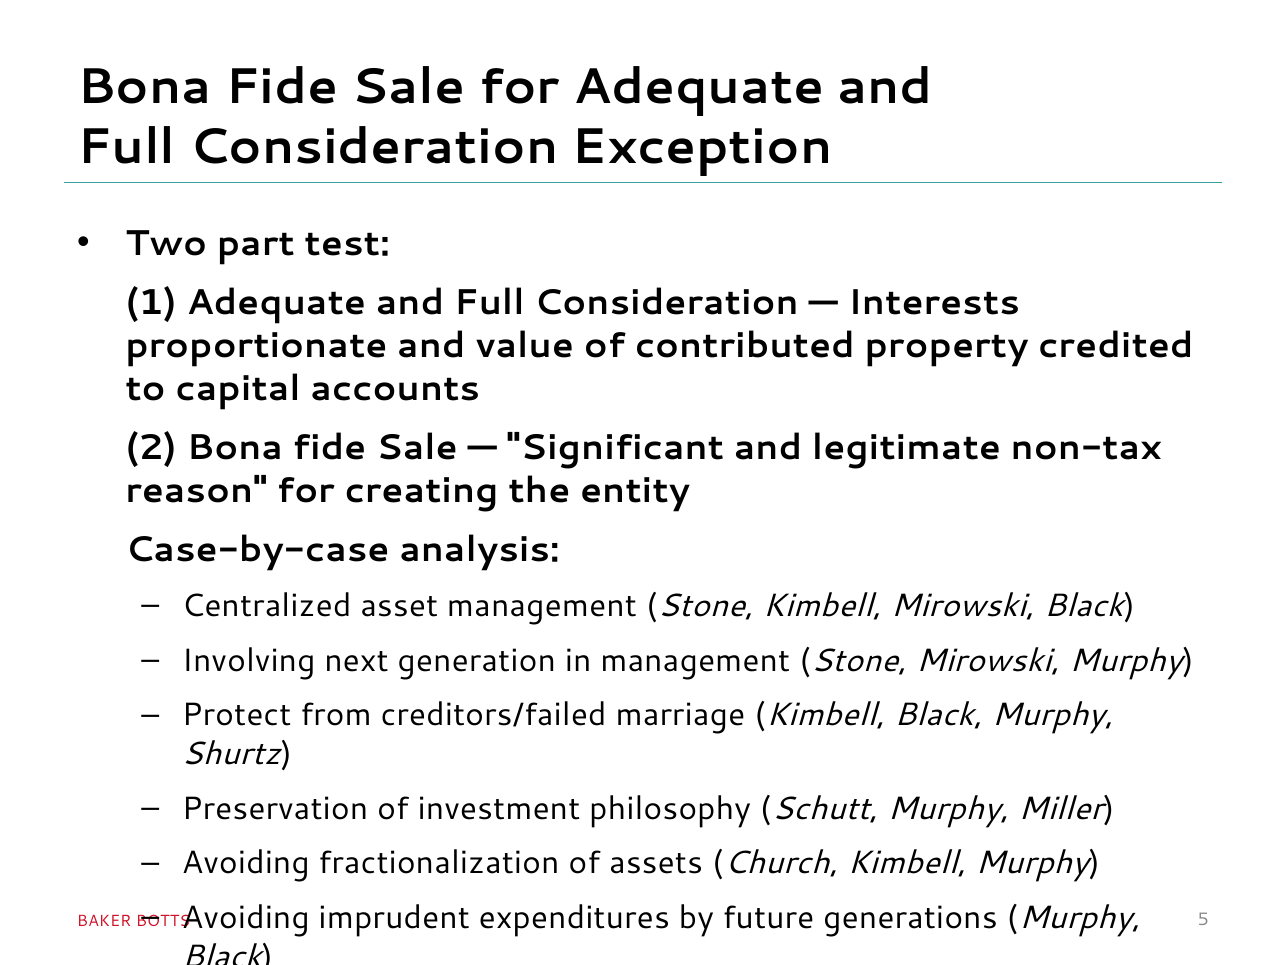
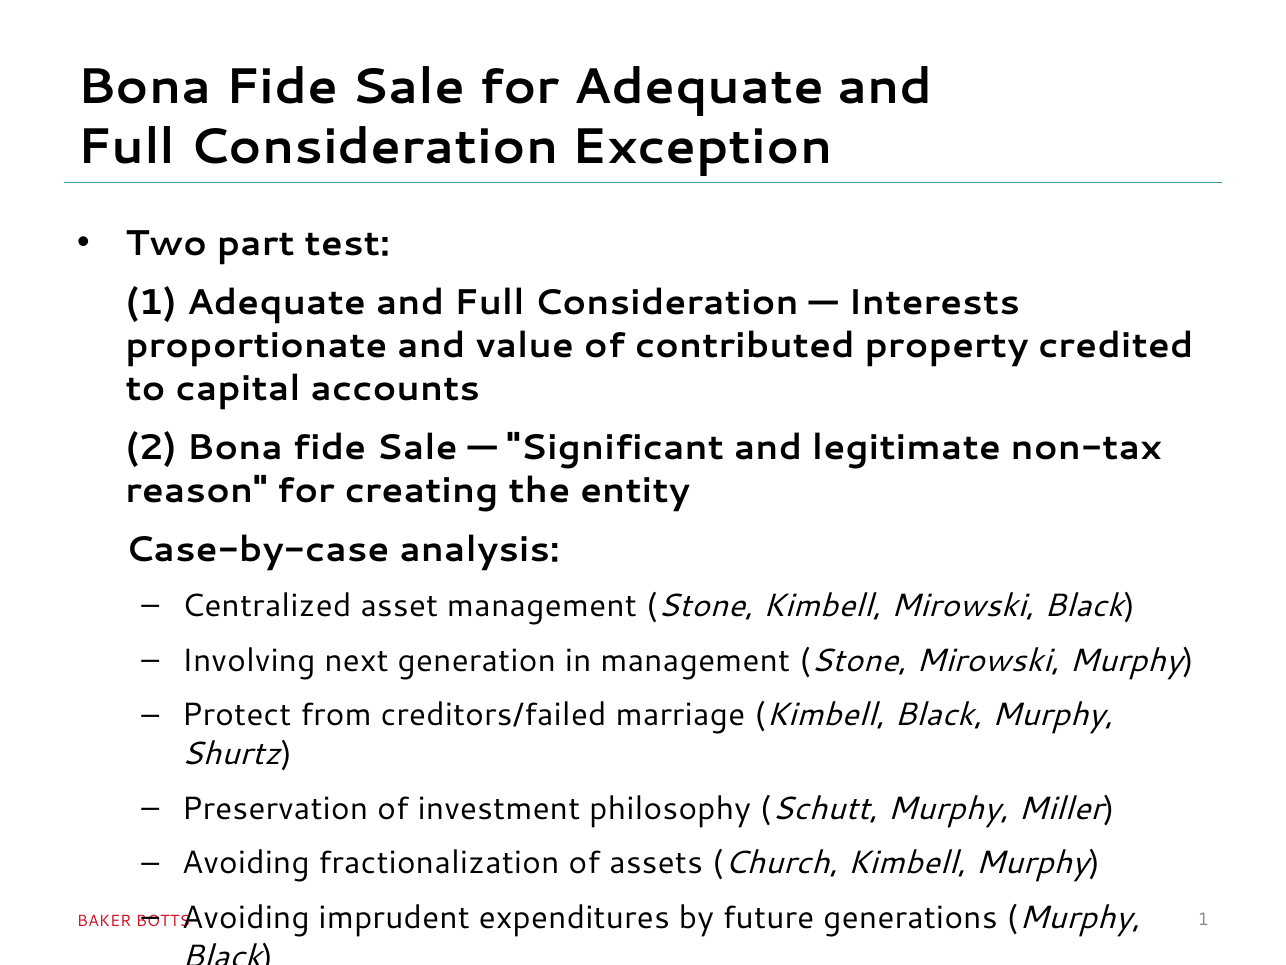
5 at (1203, 919): 5 -> 1
